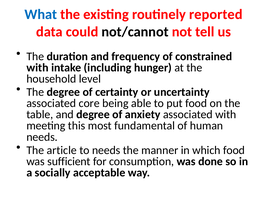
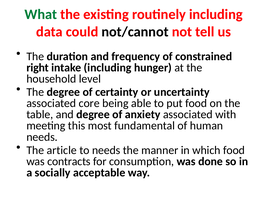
What colour: blue -> green
routinely reported: reported -> including
with at (38, 67): with -> right
sufficient: sufficient -> contracts
